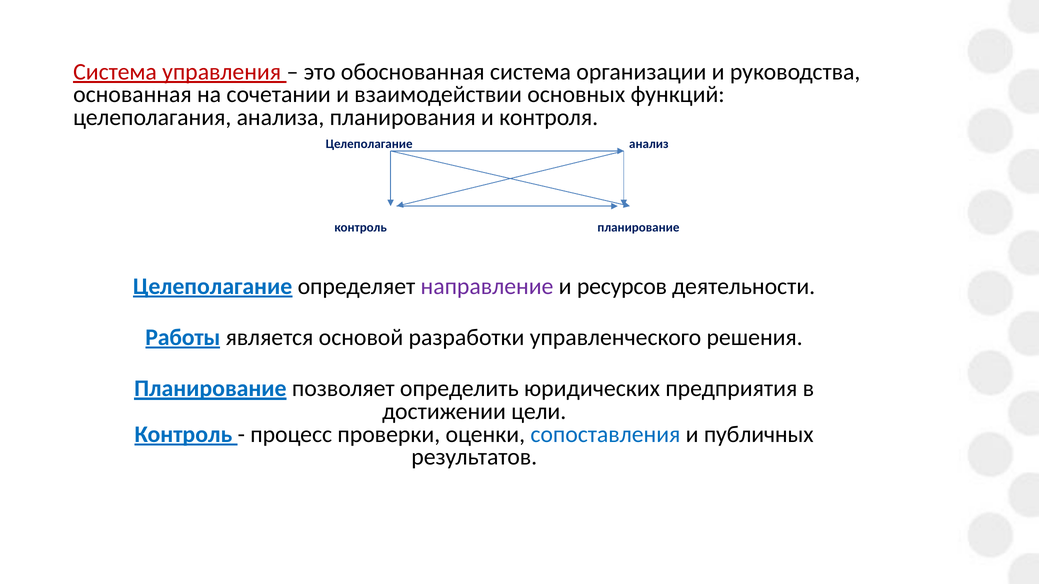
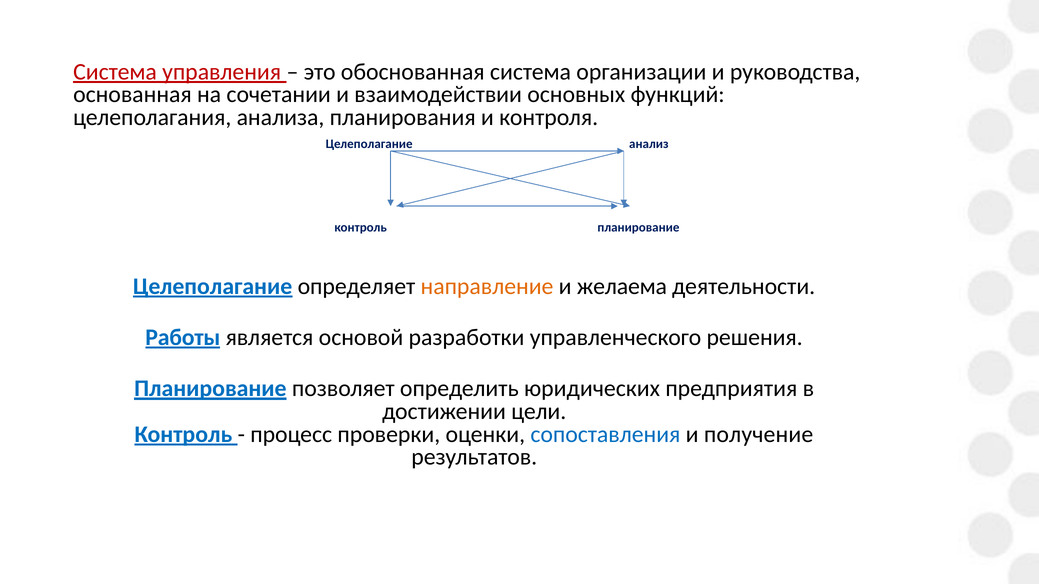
направление colour: purple -> orange
ресурсов: ресурсов -> желаема
публичных: публичных -> получение
